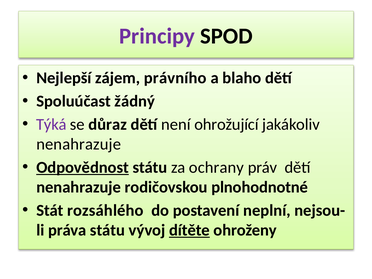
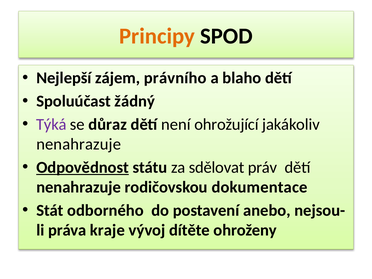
Principy colour: purple -> orange
ochrany: ochrany -> sdělovat
plnohodnotné: plnohodnotné -> dokumentace
rozsáhlého: rozsáhlého -> odborného
neplní: neplní -> anebo
práva státu: státu -> kraje
dítěte underline: present -> none
